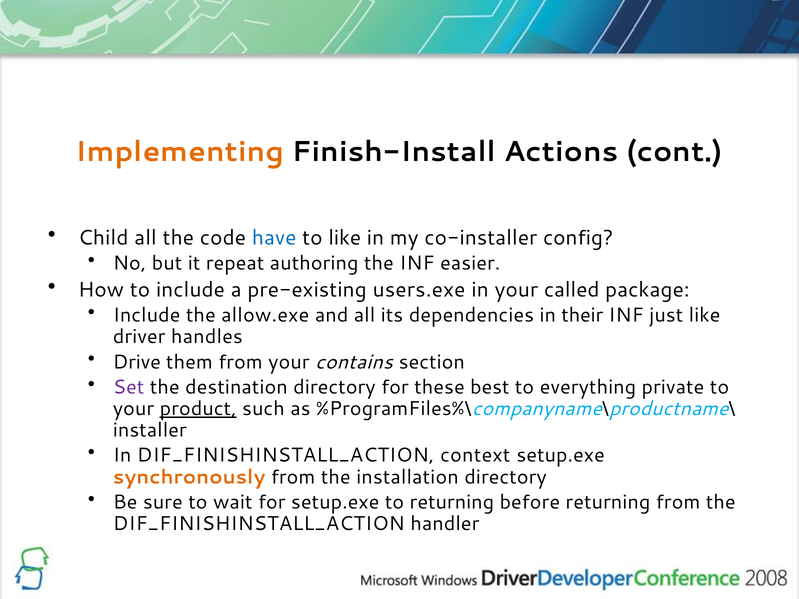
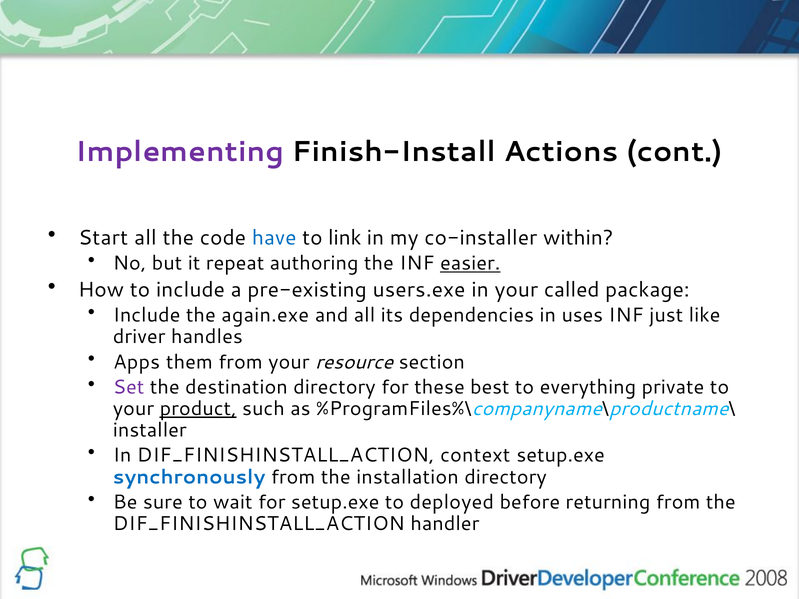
Implementing colour: orange -> purple
Child: Child -> Start
to like: like -> link
config: config -> within
easier underline: none -> present
allow.exe: allow.exe -> again.exe
their: their -> uses
Drive: Drive -> Apps
contains: contains -> resource
synchronously colour: orange -> blue
to returning: returning -> deployed
